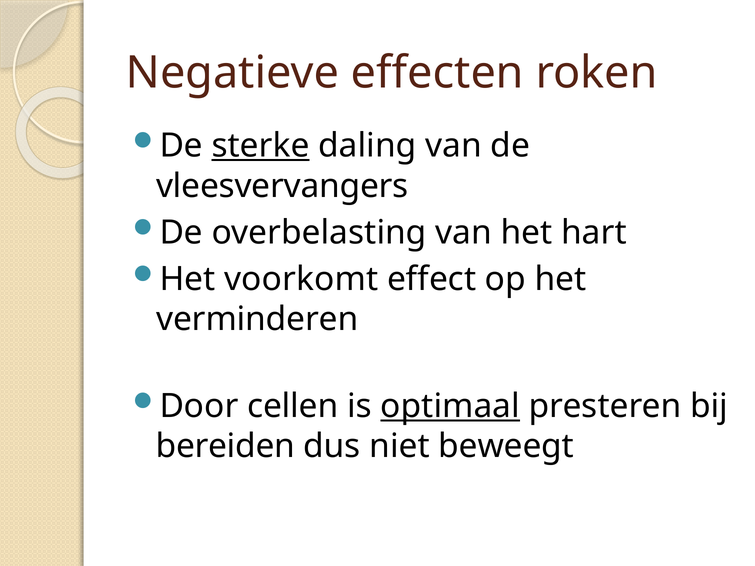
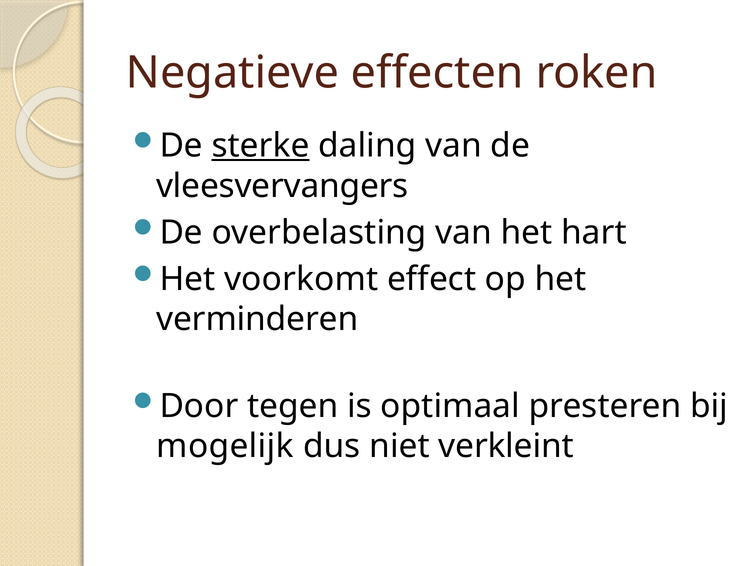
cellen: cellen -> tegen
optimaal underline: present -> none
bereiden: bereiden -> mogelijk
beweegt: beweegt -> verkleint
